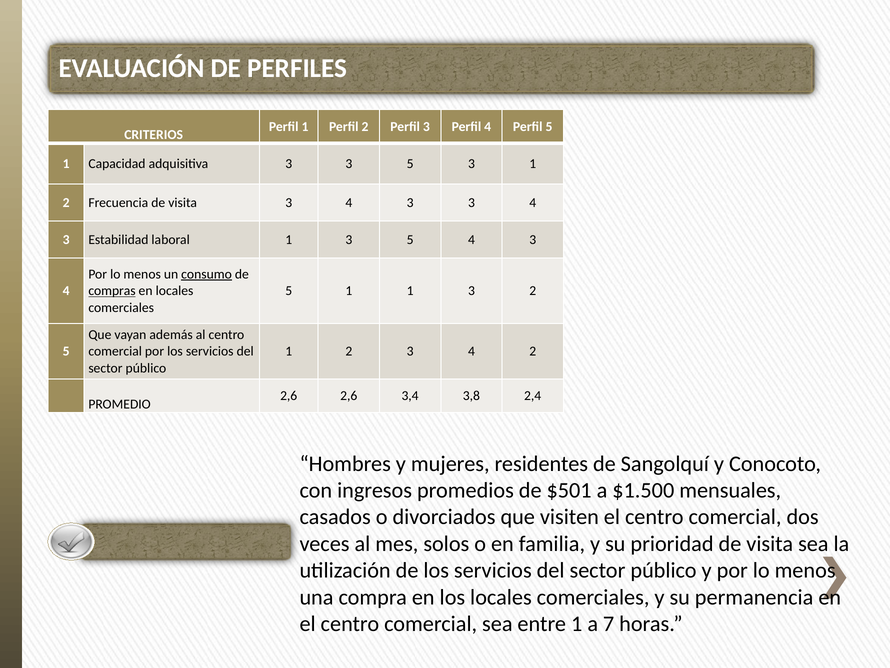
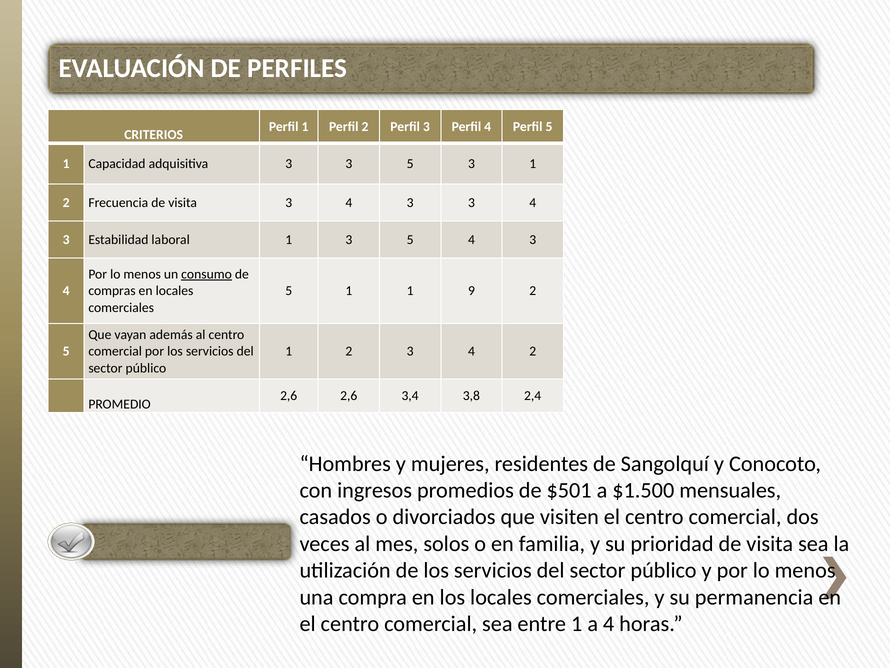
compras underline: present -> none
1 1 3: 3 -> 9
a 7: 7 -> 4
